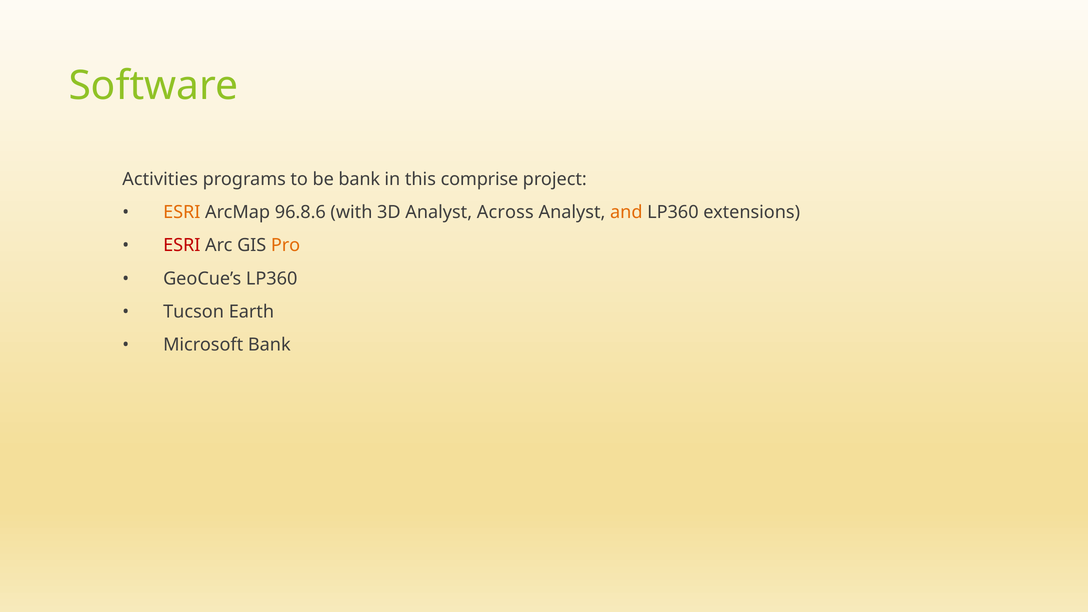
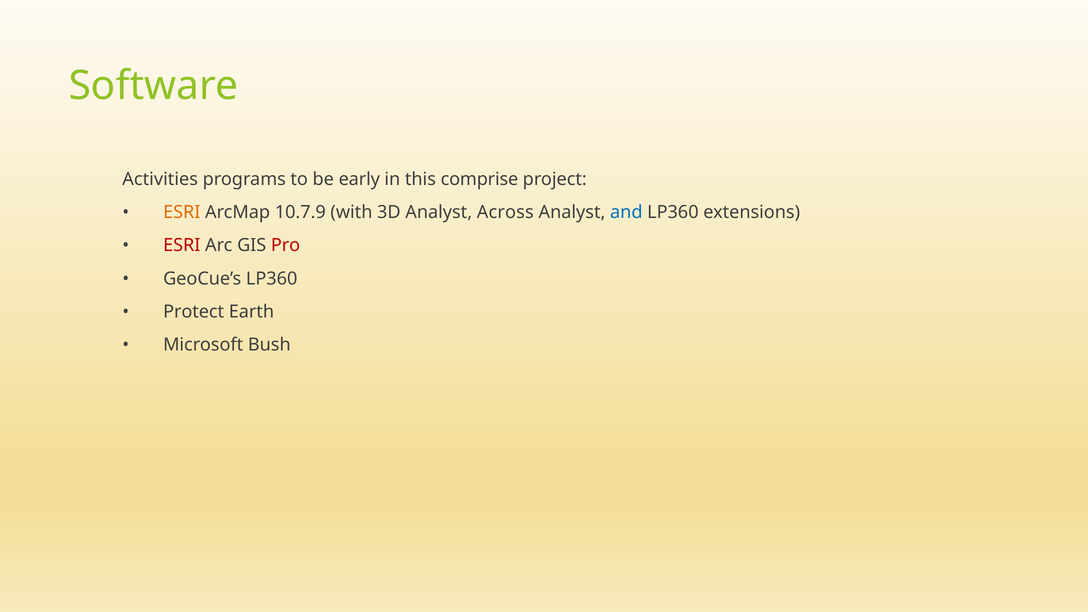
be bank: bank -> early
96.8.6: 96.8.6 -> 10.7.9
and colour: orange -> blue
Pro colour: orange -> red
Tucson: Tucson -> Protect
Microsoft Bank: Bank -> Bush
